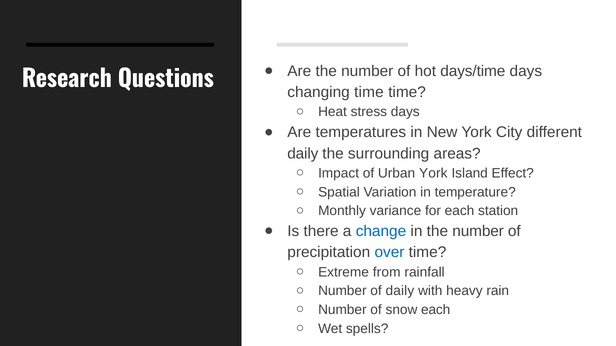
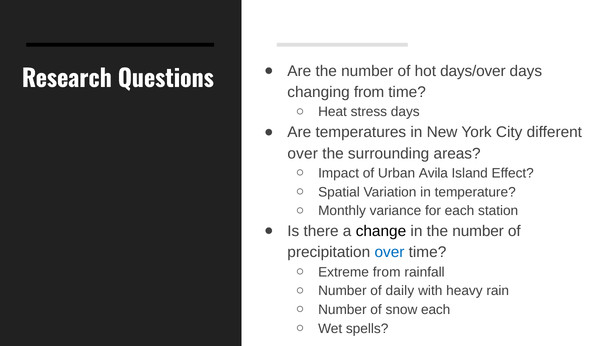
days/time: days/time -> days/over
changing time: time -> from
daily at (303, 154): daily -> over
Urban York: York -> Avila
change colour: blue -> black
